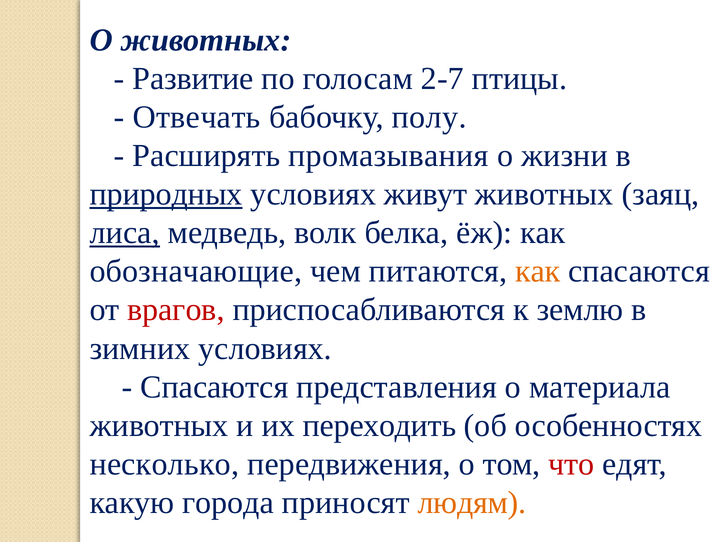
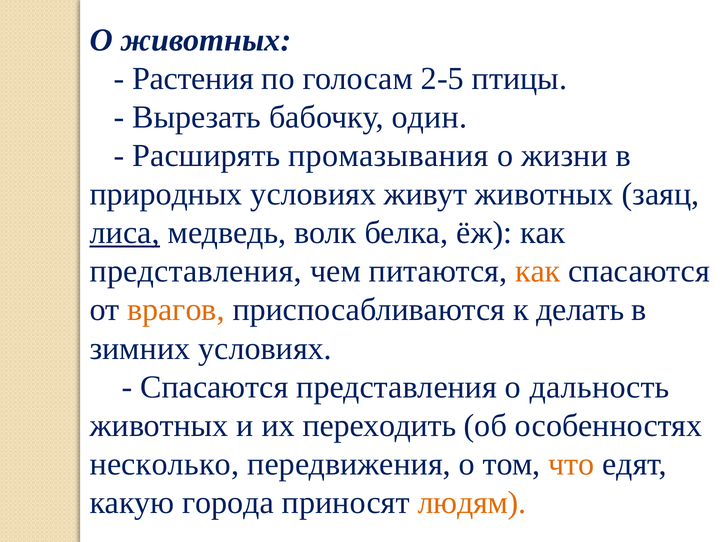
Развитие: Развитие -> Растения
2-7: 2-7 -> 2-5
Отвечать: Отвечать -> Вырезать
полу: полу -> один
природных underline: present -> none
обозначающие at (196, 271): обозначающие -> представления
врагов colour: red -> orange
землю: землю -> делать
материала: материала -> дальность
что colour: red -> orange
